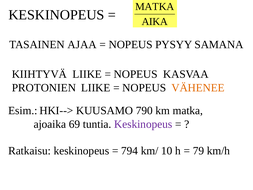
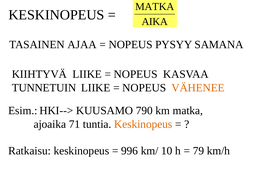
PROTONIEN: PROTONIEN -> TUNNETUIN
69: 69 -> 71
Keskinopeus at (143, 124) colour: purple -> orange
794: 794 -> 996
